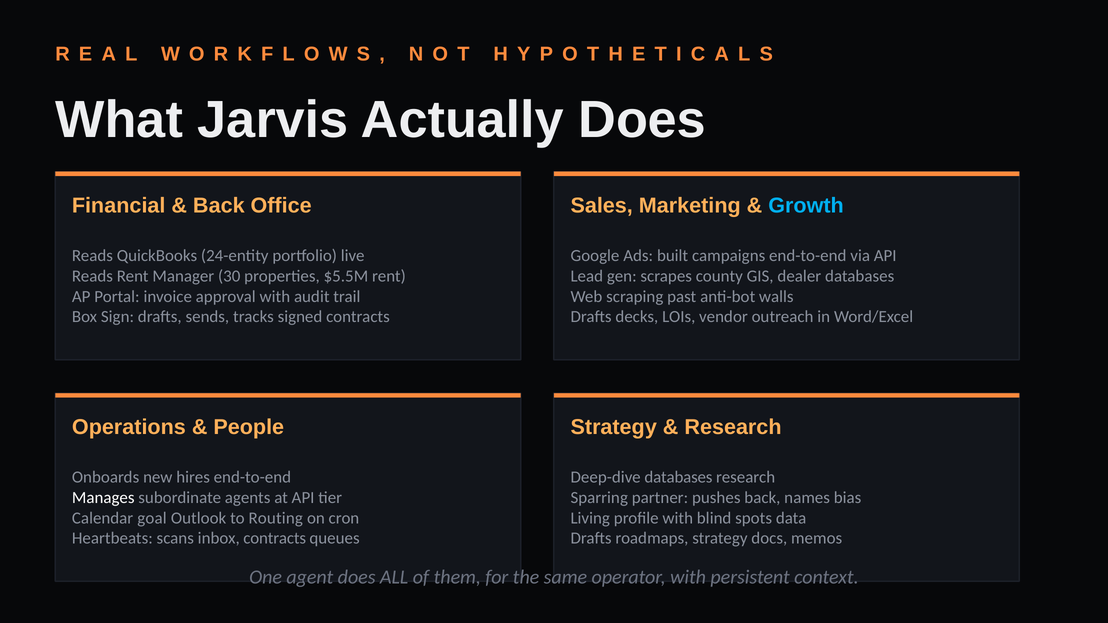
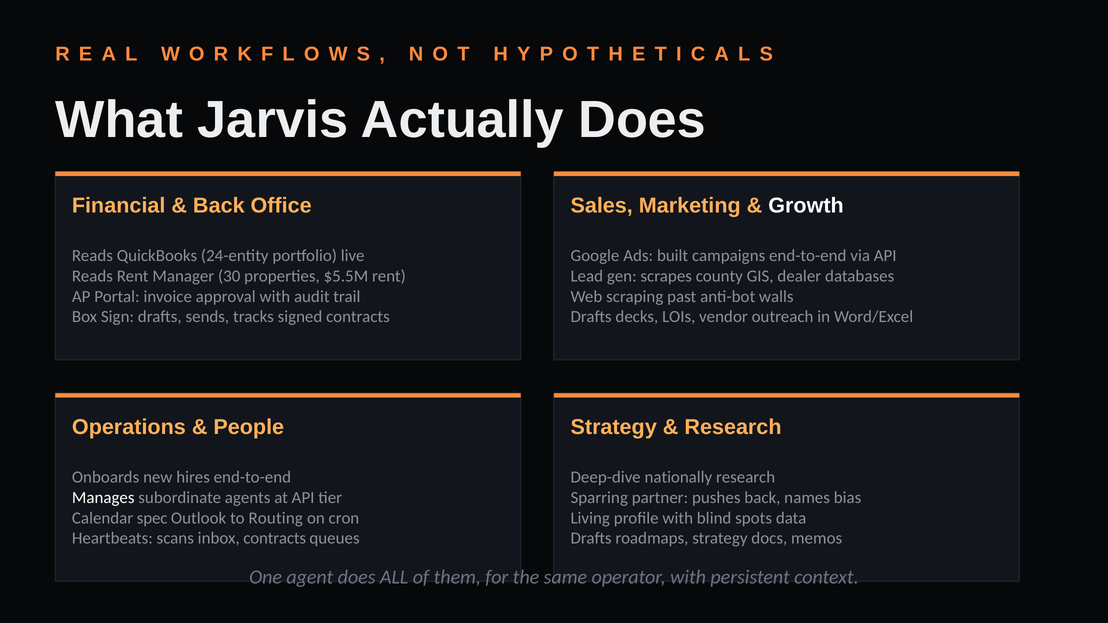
Growth colour: light blue -> white
Deep-dive databases: databases -> nationally
goal: goal -> spec
